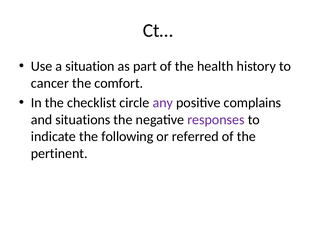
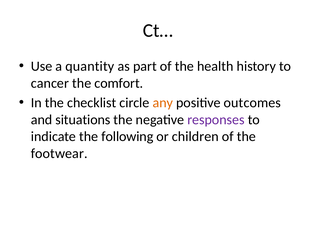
situation: situation -> quantity
any colour: purple -> orange
complains: complains -> outcomes
referred: referred -> children
pertinent: pertinent -> footwear
